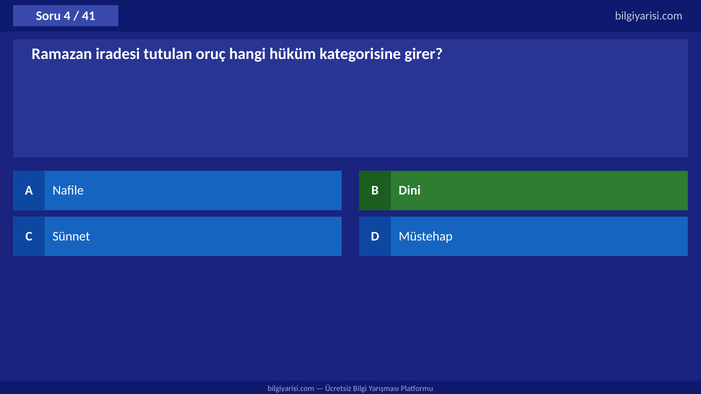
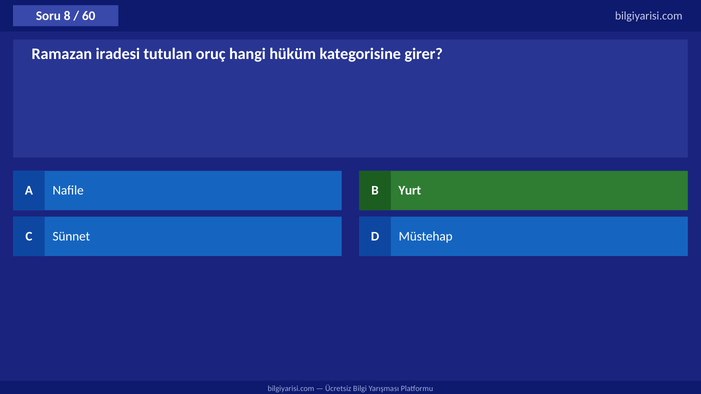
4: 4 -> 8
41: 41 -> 60
Dini: Dini -> Yurt
